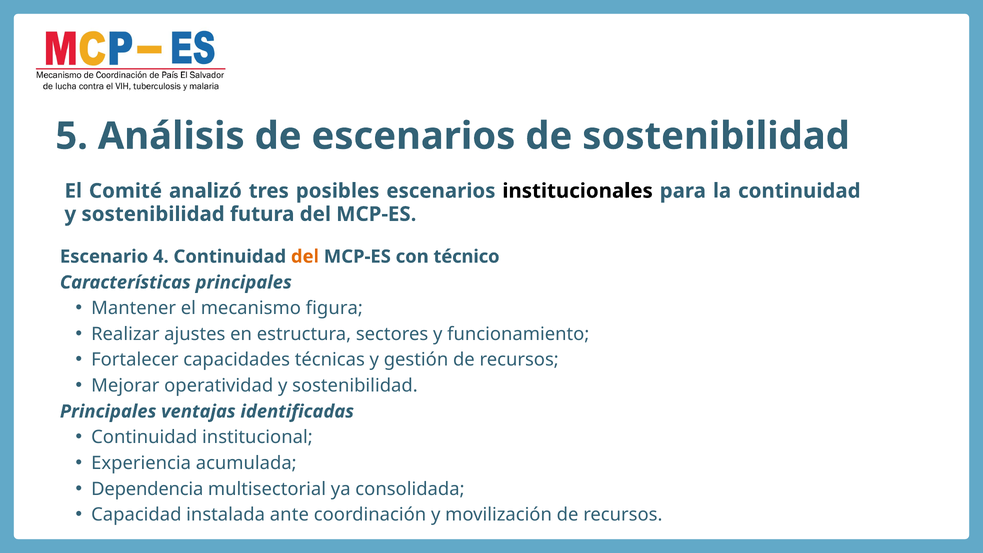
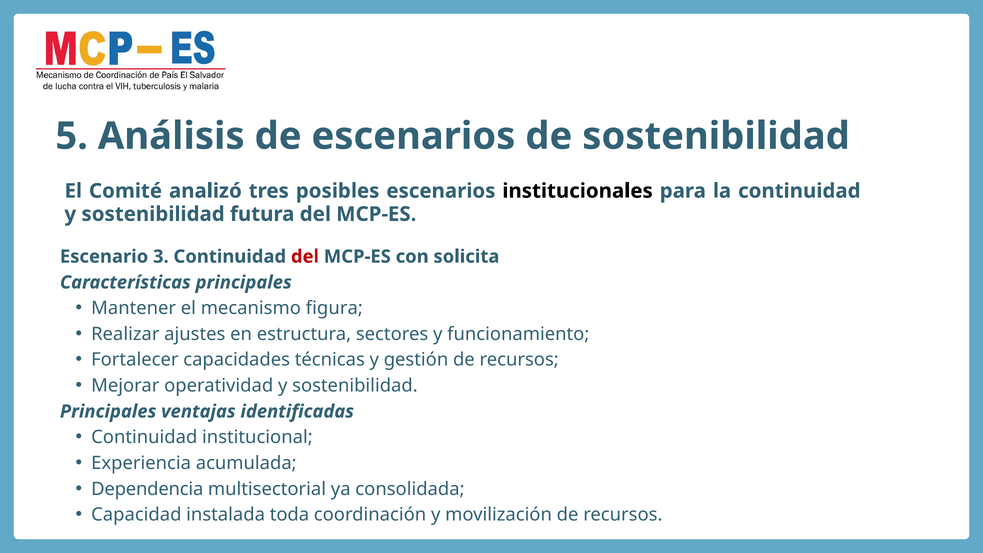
4: 4 -> 3
del at (305, 257) colour: orange -> red
técnico: técnico -> solicita
ante: ante -> toda
